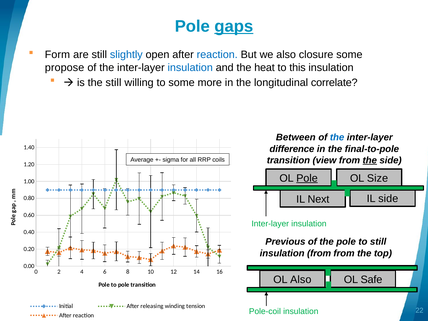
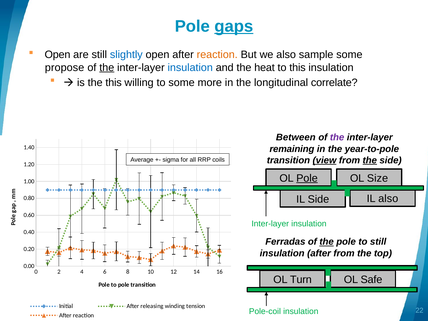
Form at (57, 55): Form -> Open
reaction at (217, 55) colour: blue -> orange
closure: closure -> sample
the at (107, 68) underline: none -> present
the still: still -> this
the at (337, 138) colour: blue -> purple
difference: difference -> remaining
final-to-pole: final-to-pole -> year-to-pole
view underline: none -> present
IL side: side -> also
IL Next: Next -> Side
Previous: Previous -> Ferradas
the at (327, 242) underline: none -> present
insulation from: from -> after
OL Also: Also -> Turn
